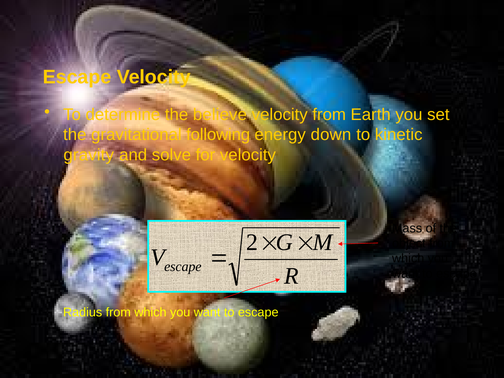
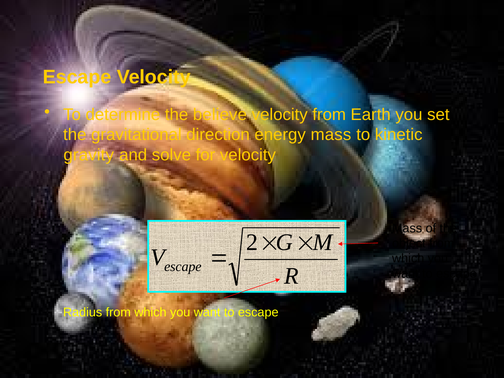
following: following -> direction
energy down: down -> mass
